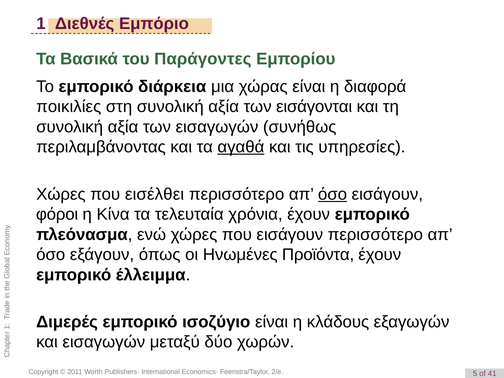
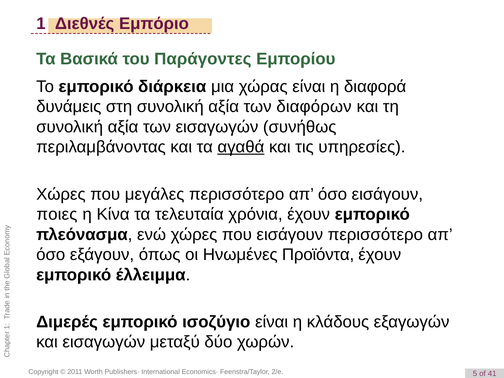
ποικιλίες: ποικιλίες -> δυνάμεις
εισάγονται: εισάγονται -> διαφόρων
εισέλθει: εισέλθει -> μεγάλες
όσο at (333, 194) underline: present -> none
φόροι: φόροι -> ποιες
